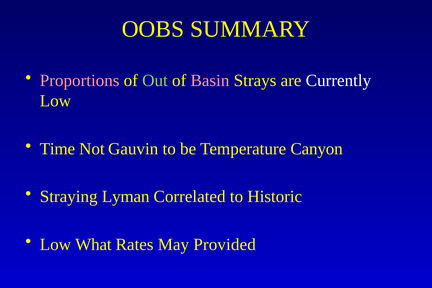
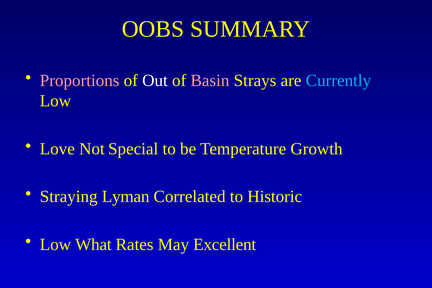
Out colour: light green -> white
Currently colour: white -> light blue
Time: Time -> Love
Gauvin: Gauvin -> Special
Canyon: Canyon -> Growth
Provided: Provided -> Excellent
